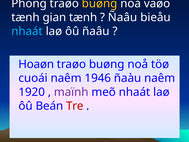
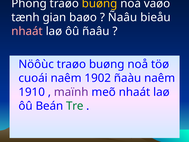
gian tænh: tænh -> baøo
nhaát at (27, 31) colour: light blue -> pink
Hoaøn: Hoaøn -> Nöôùc
1946: 1946 -> 1902
1920: 1920 -> 1910
Tre colour: red -> green
